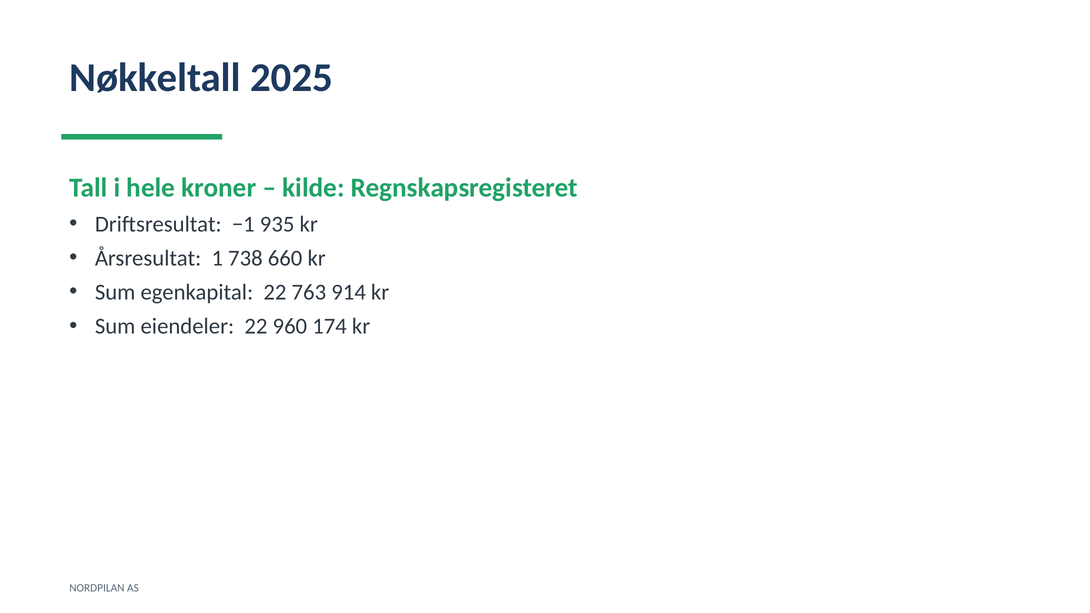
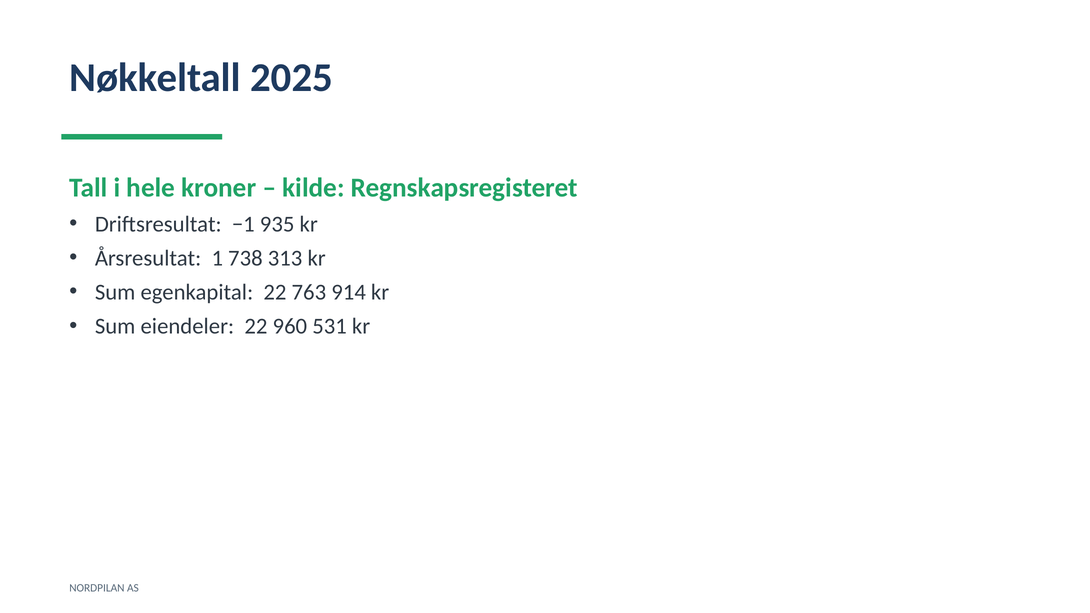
660: 660 -> 313
174: 174 -> 531
